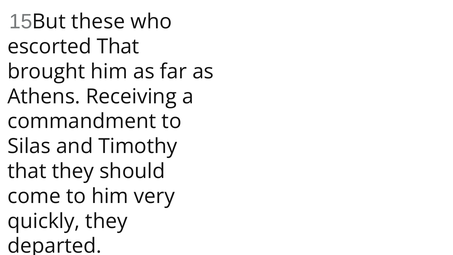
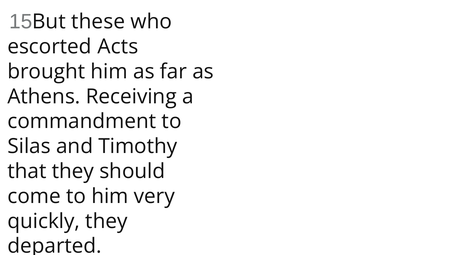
escorted That: That -> Acts
